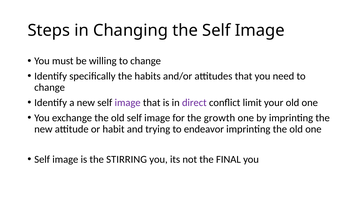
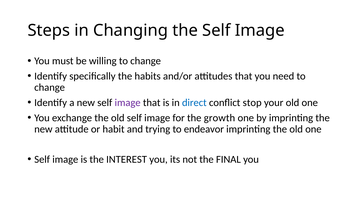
direct colour: purple -> blue
limit: limit -> stop
STIRRING: STIRRING -> INTEREST
